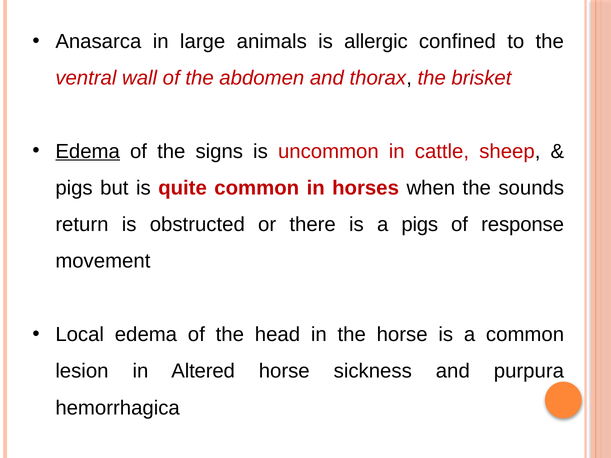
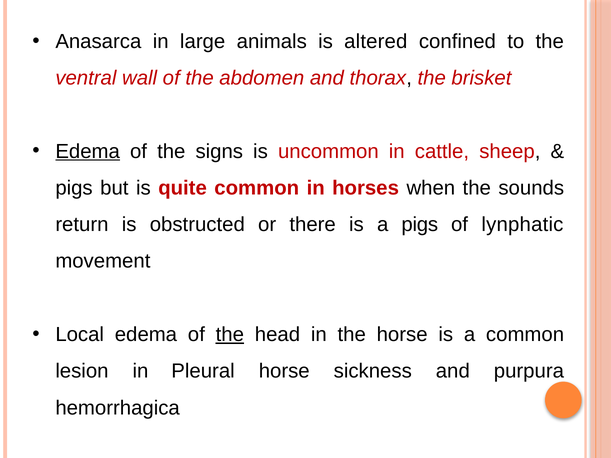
allergic: allergic -> altered
response: response -> lynphatic
the at (230, 335) underline: none -> present
Altered: Altered -> Pleural
